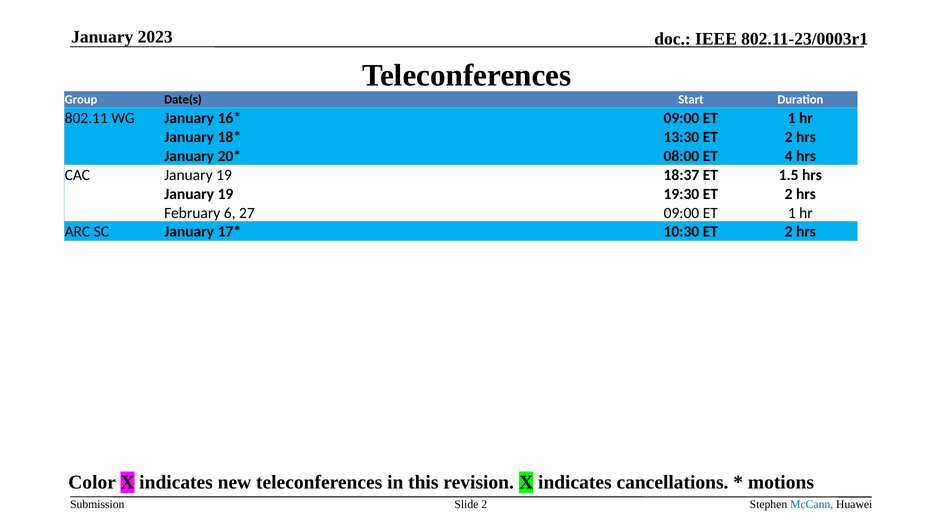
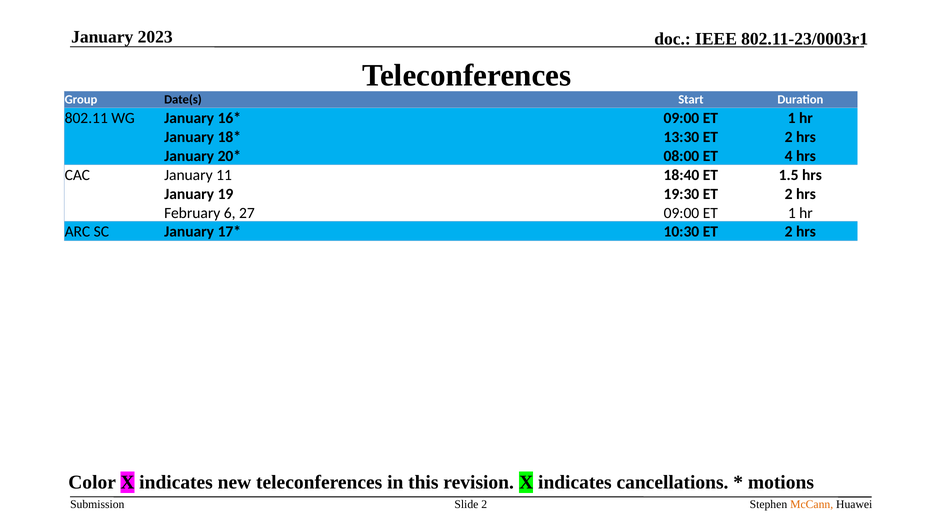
CAC January 19: 19 -> 11
18:37: 18:37 -> 18:40
McCann colour: blue -> orange
